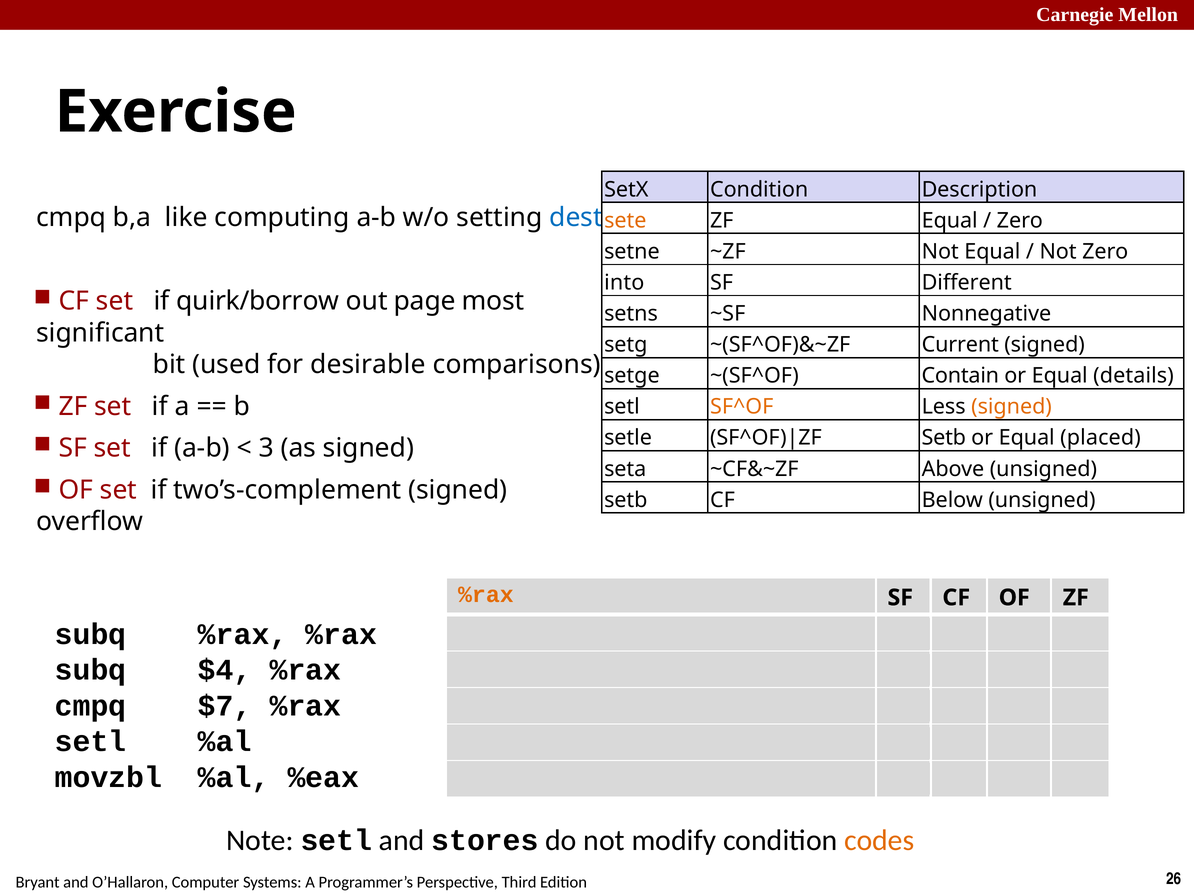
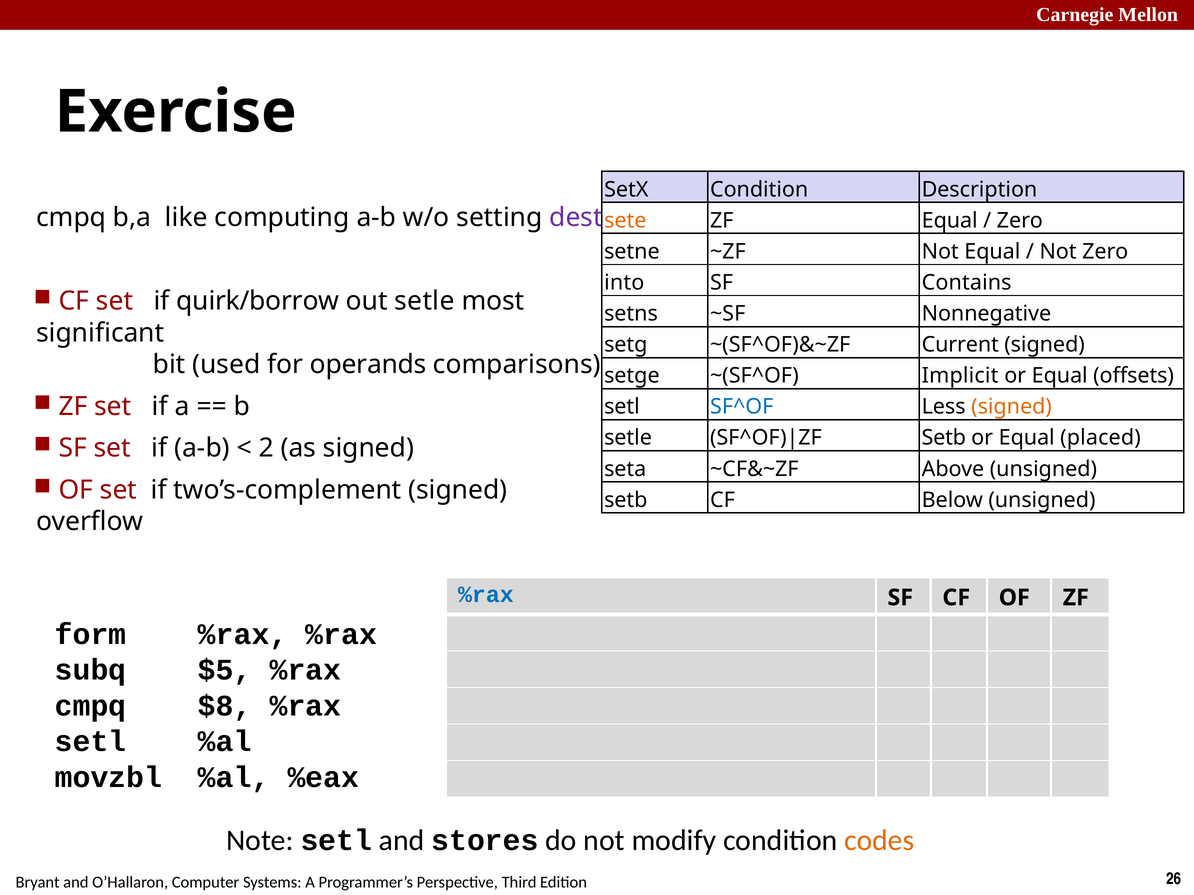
dest colour: blue -> purple
Different: Different -> Contains
out page: page -> setle
desirable: desirable -> operands
Contain: Contain -> Implicit
details: details -> offsets
SF^OF colour: orange -> blue
3: 3 -> 2
%rax at (486, 595) colour: orange -> blue
subq at (91, 635): subq -> form
$4: $4 -> $5
$7: $7 -> $8
